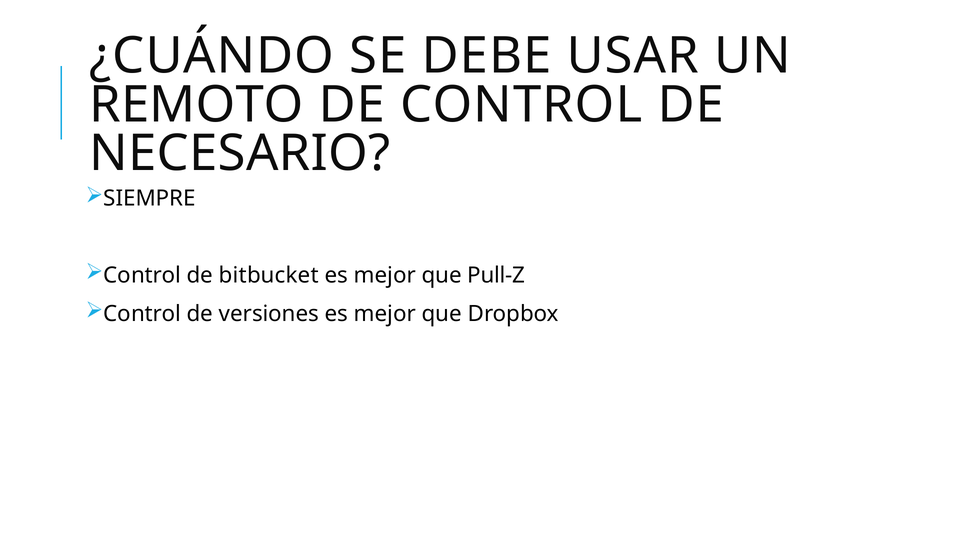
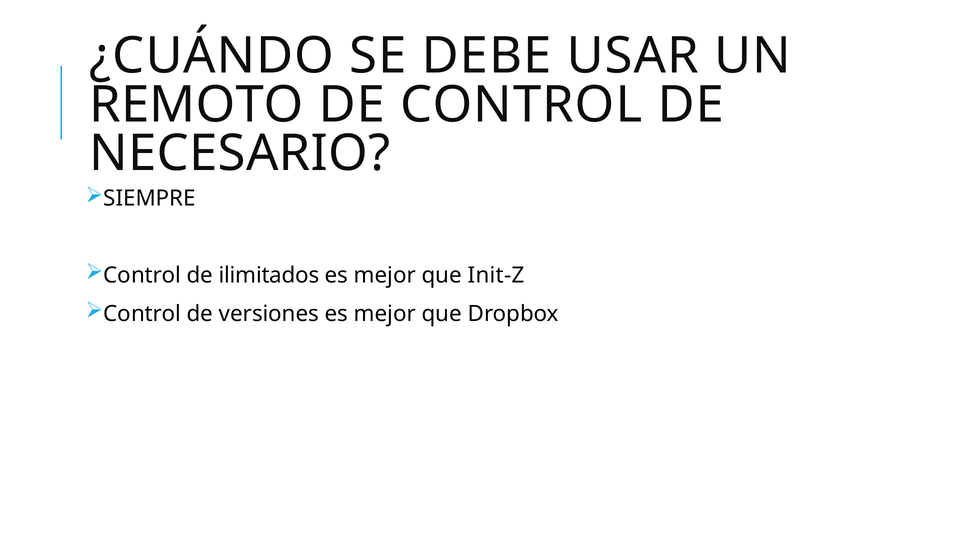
bitbucket: bitbucket -> ilimitados
Pull-Z: Pull-Z -> Init-Z
